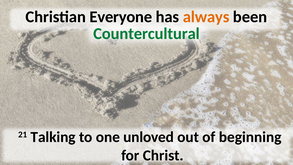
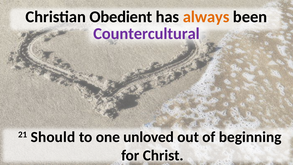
Everyone: Everyone -> Obedient
Countercultural colour: green -> purple
Talking: Talking -> Should
